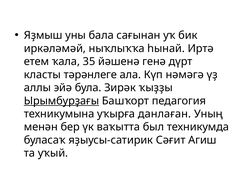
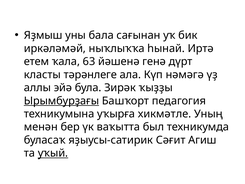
35: 35 -> 63
данлаған: данлаған -> хикмәтле
уҡый underline: none -> present
